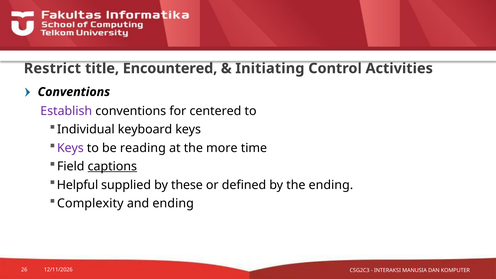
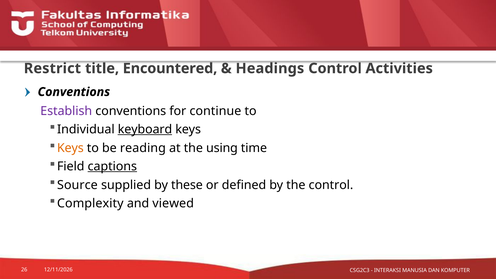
Initiating: Initiating -> Headings
centered: centered -> continue
keyboard underline: none -> present
Keys at (70, 148) colour: purple -> orange
more: more -> using
Helpful: Helpful -> Source
the ending: ending -> control
and ending: ending -> viewed
